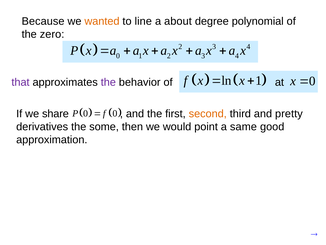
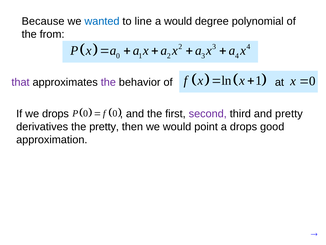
wanted colour: orange -> blue
a about: about -> would
zero: zero -> from
we share: share -> drops
second colour: orange -> purple
the some: some -> pretty
a same: same -> drops
